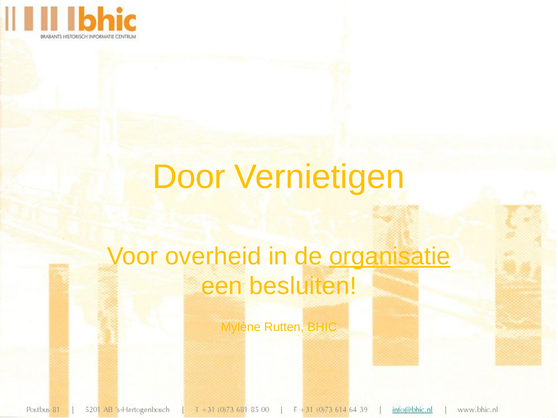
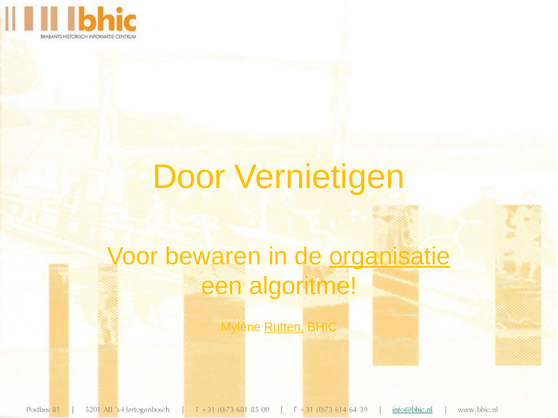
overheid: overheid -> bewaren
besluiten: besluiten -> algoritme
Rutten underline: none -> present
